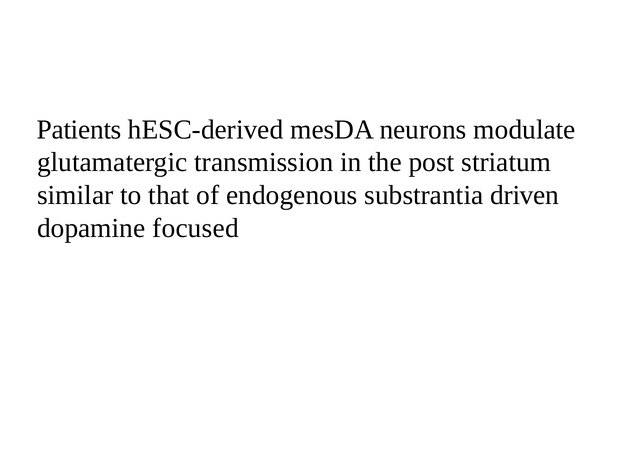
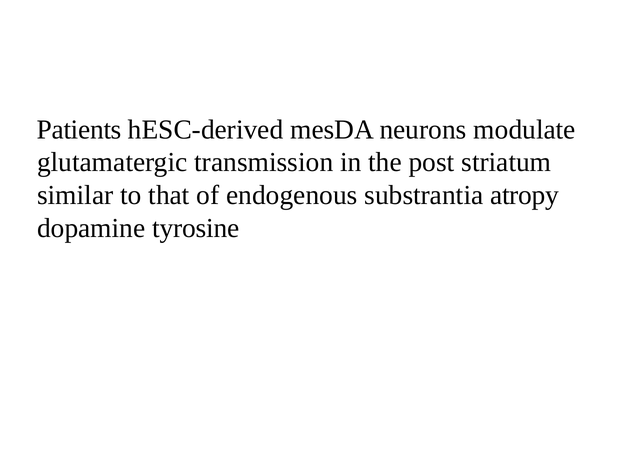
driven: driven -> atropy
focused: focused -> tyrosine
